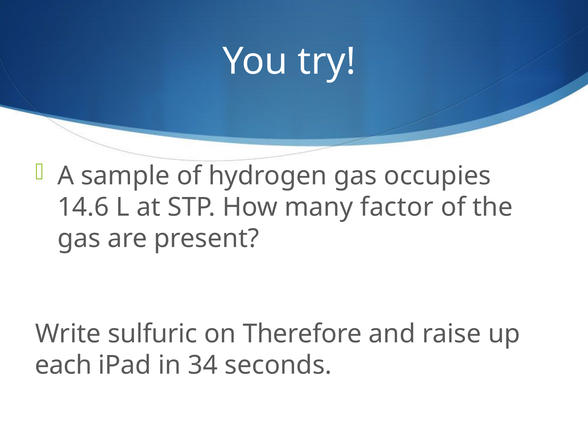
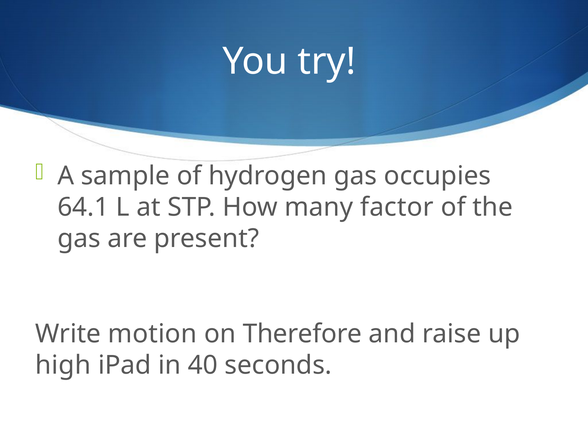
14.6: 14.6 -> 64.1
sulfuric: sulfuric -> motion
each: each -> high
34: 34 -> 40
